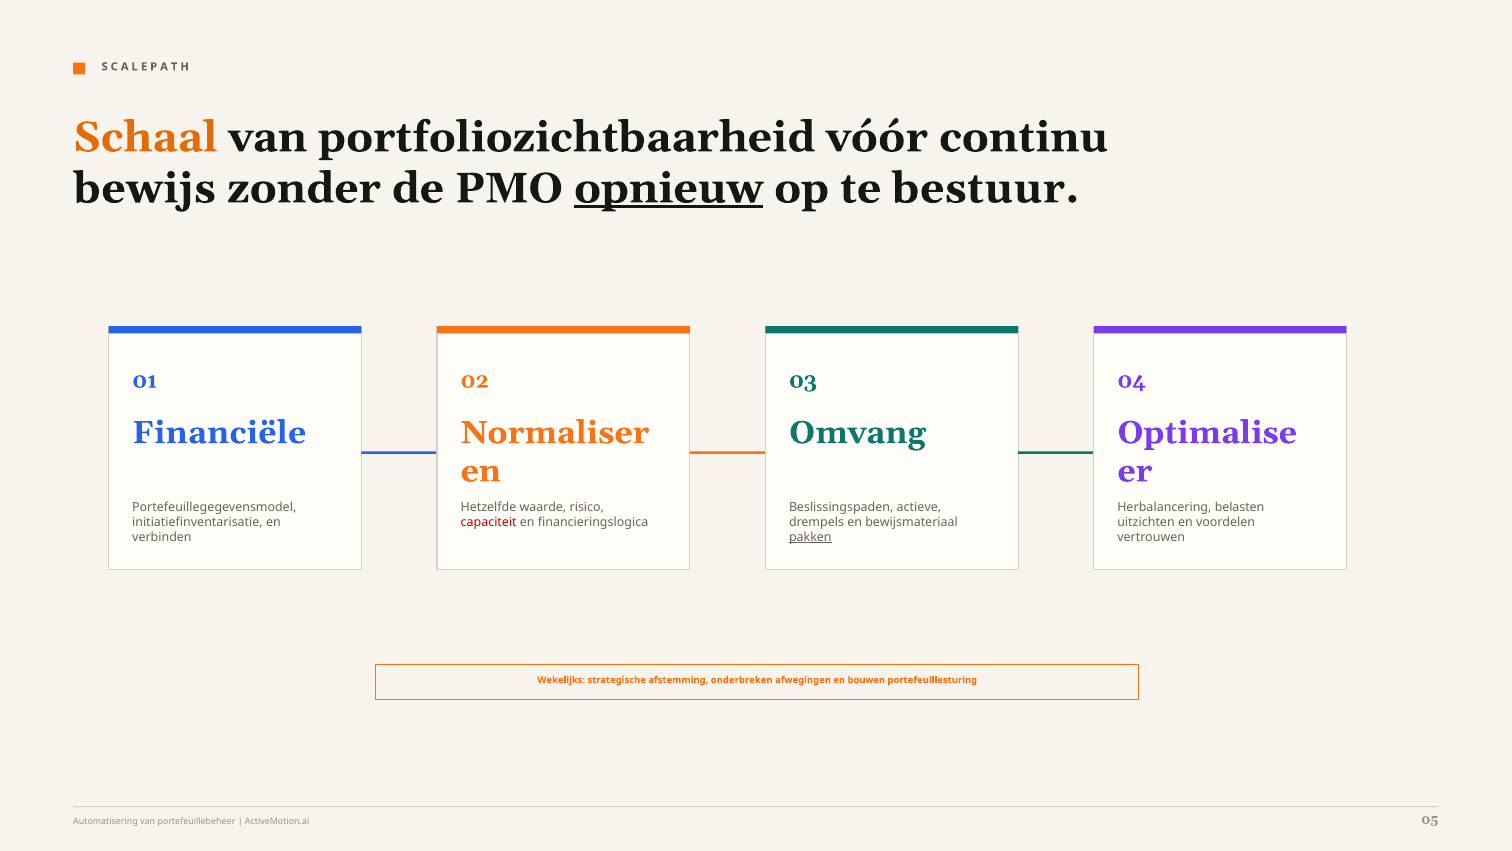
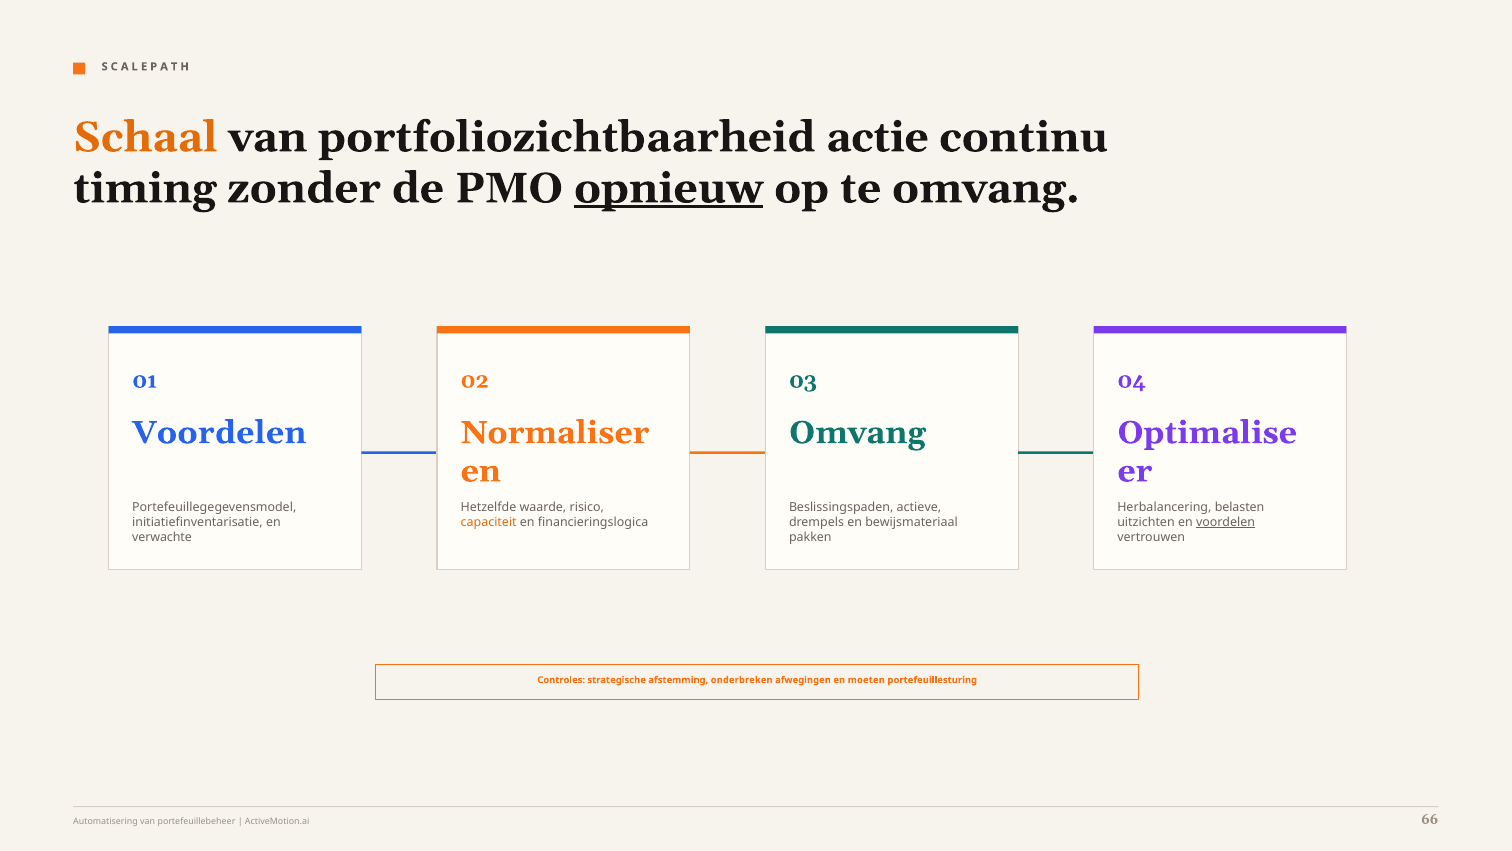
vóór: vóór -> actie
bewijs: bewijs -> timing
te bestuur: bestuur -> omvang
Financiële at (219, 432): Financiële -> Voordelen
capaciteit colour: red -> orange
voordelen at (1226, 522) underline: none -> present
verbinden: verbinden -> verwachte
pakken underline: present -> none
Wekelijks: Wekelijks -> Controles
bouwen: bouwen -> moeten
05: 05 -> 66
